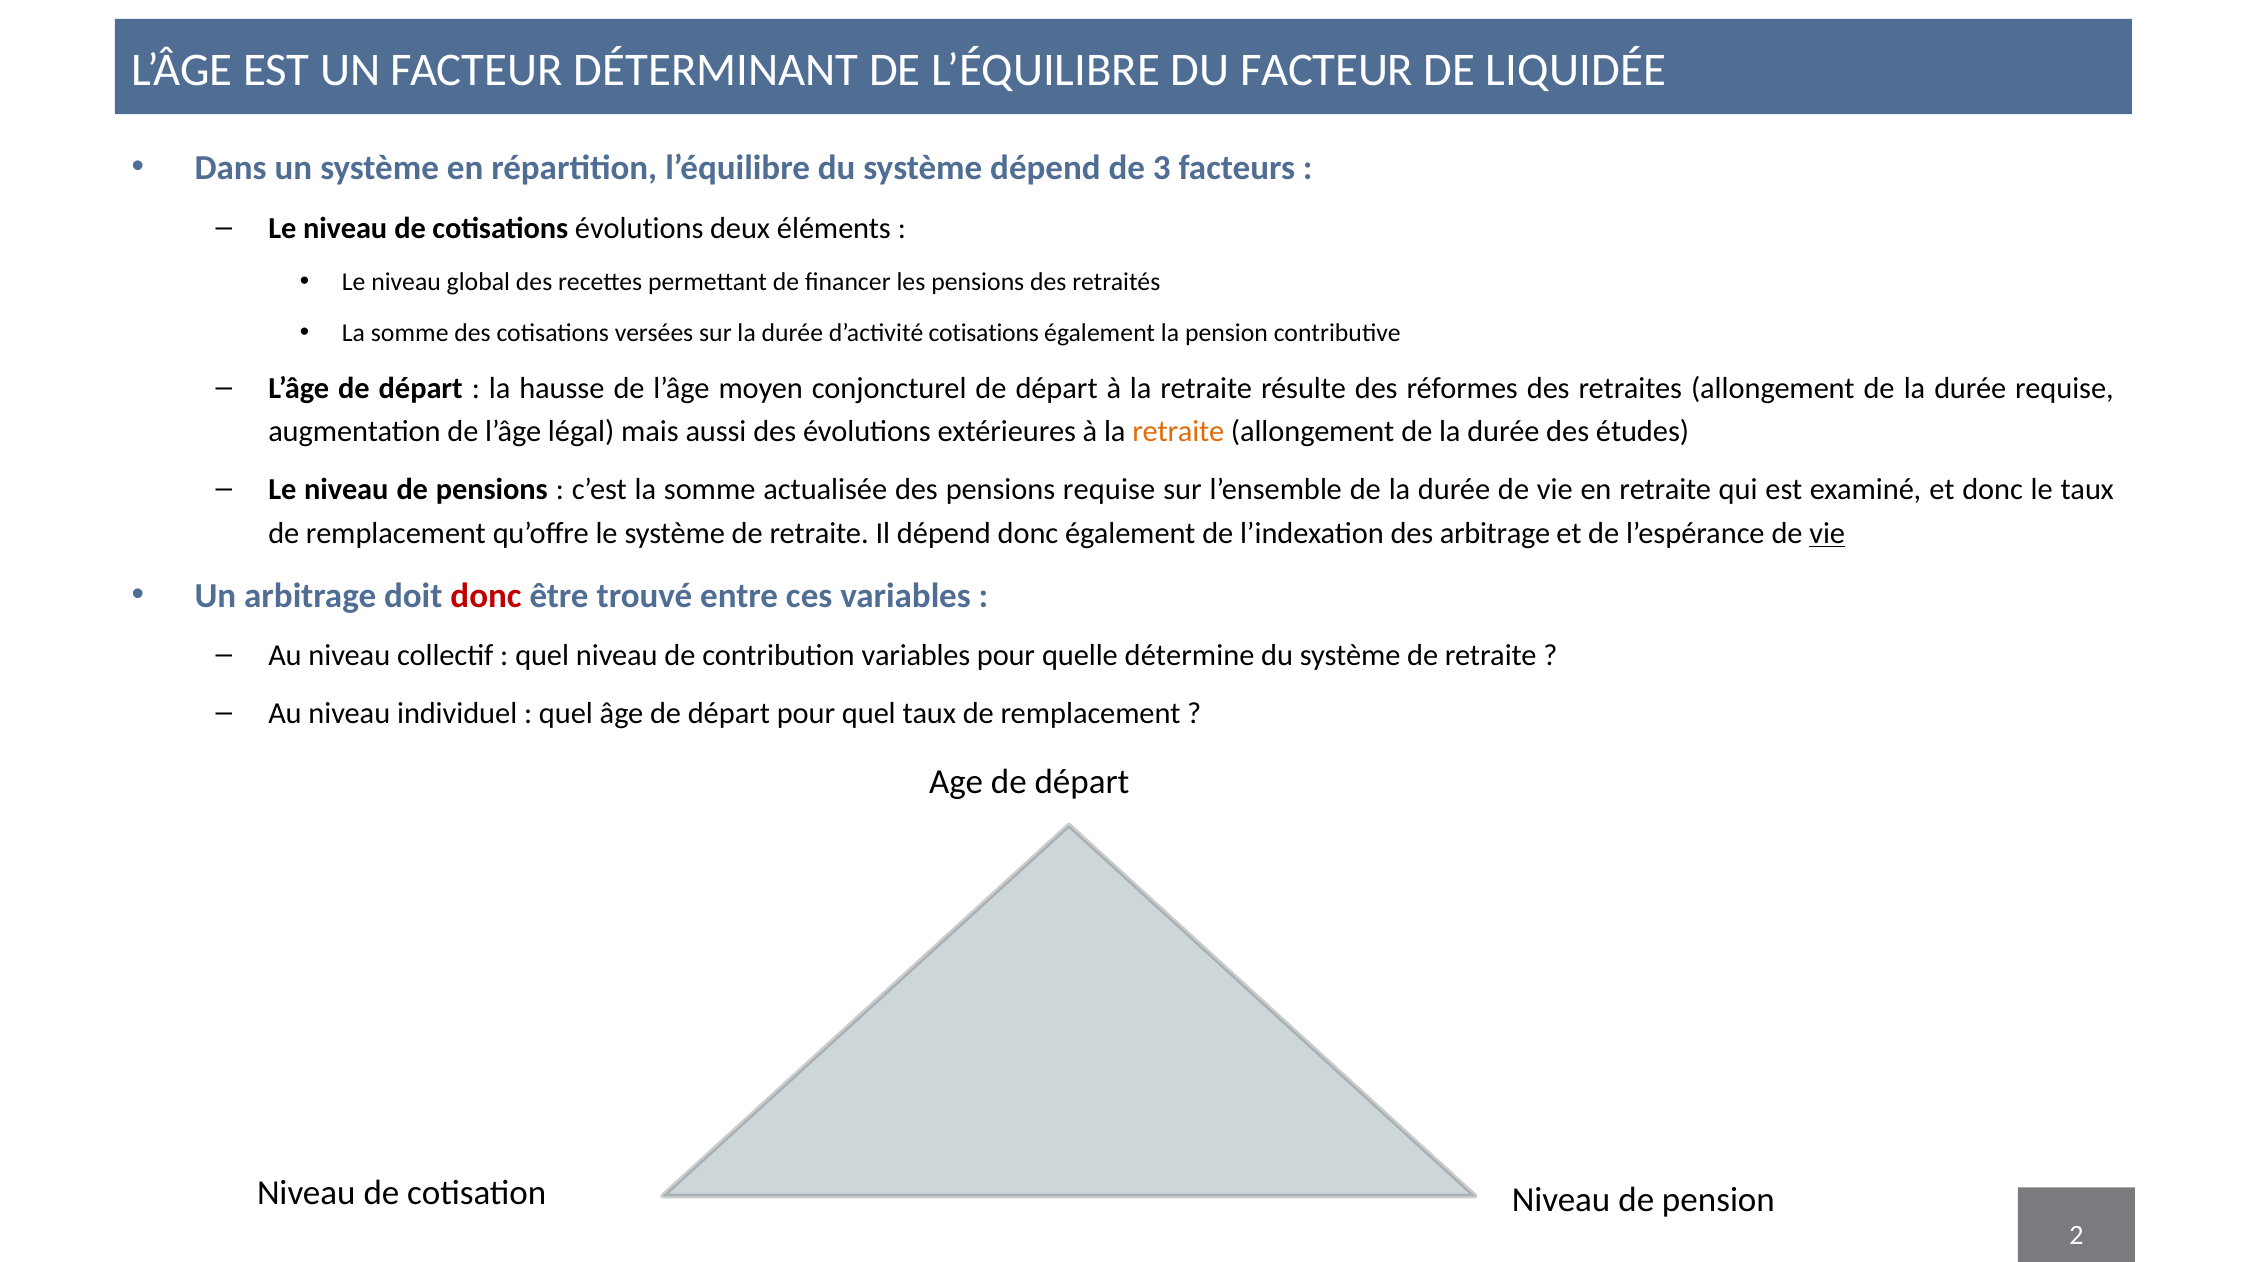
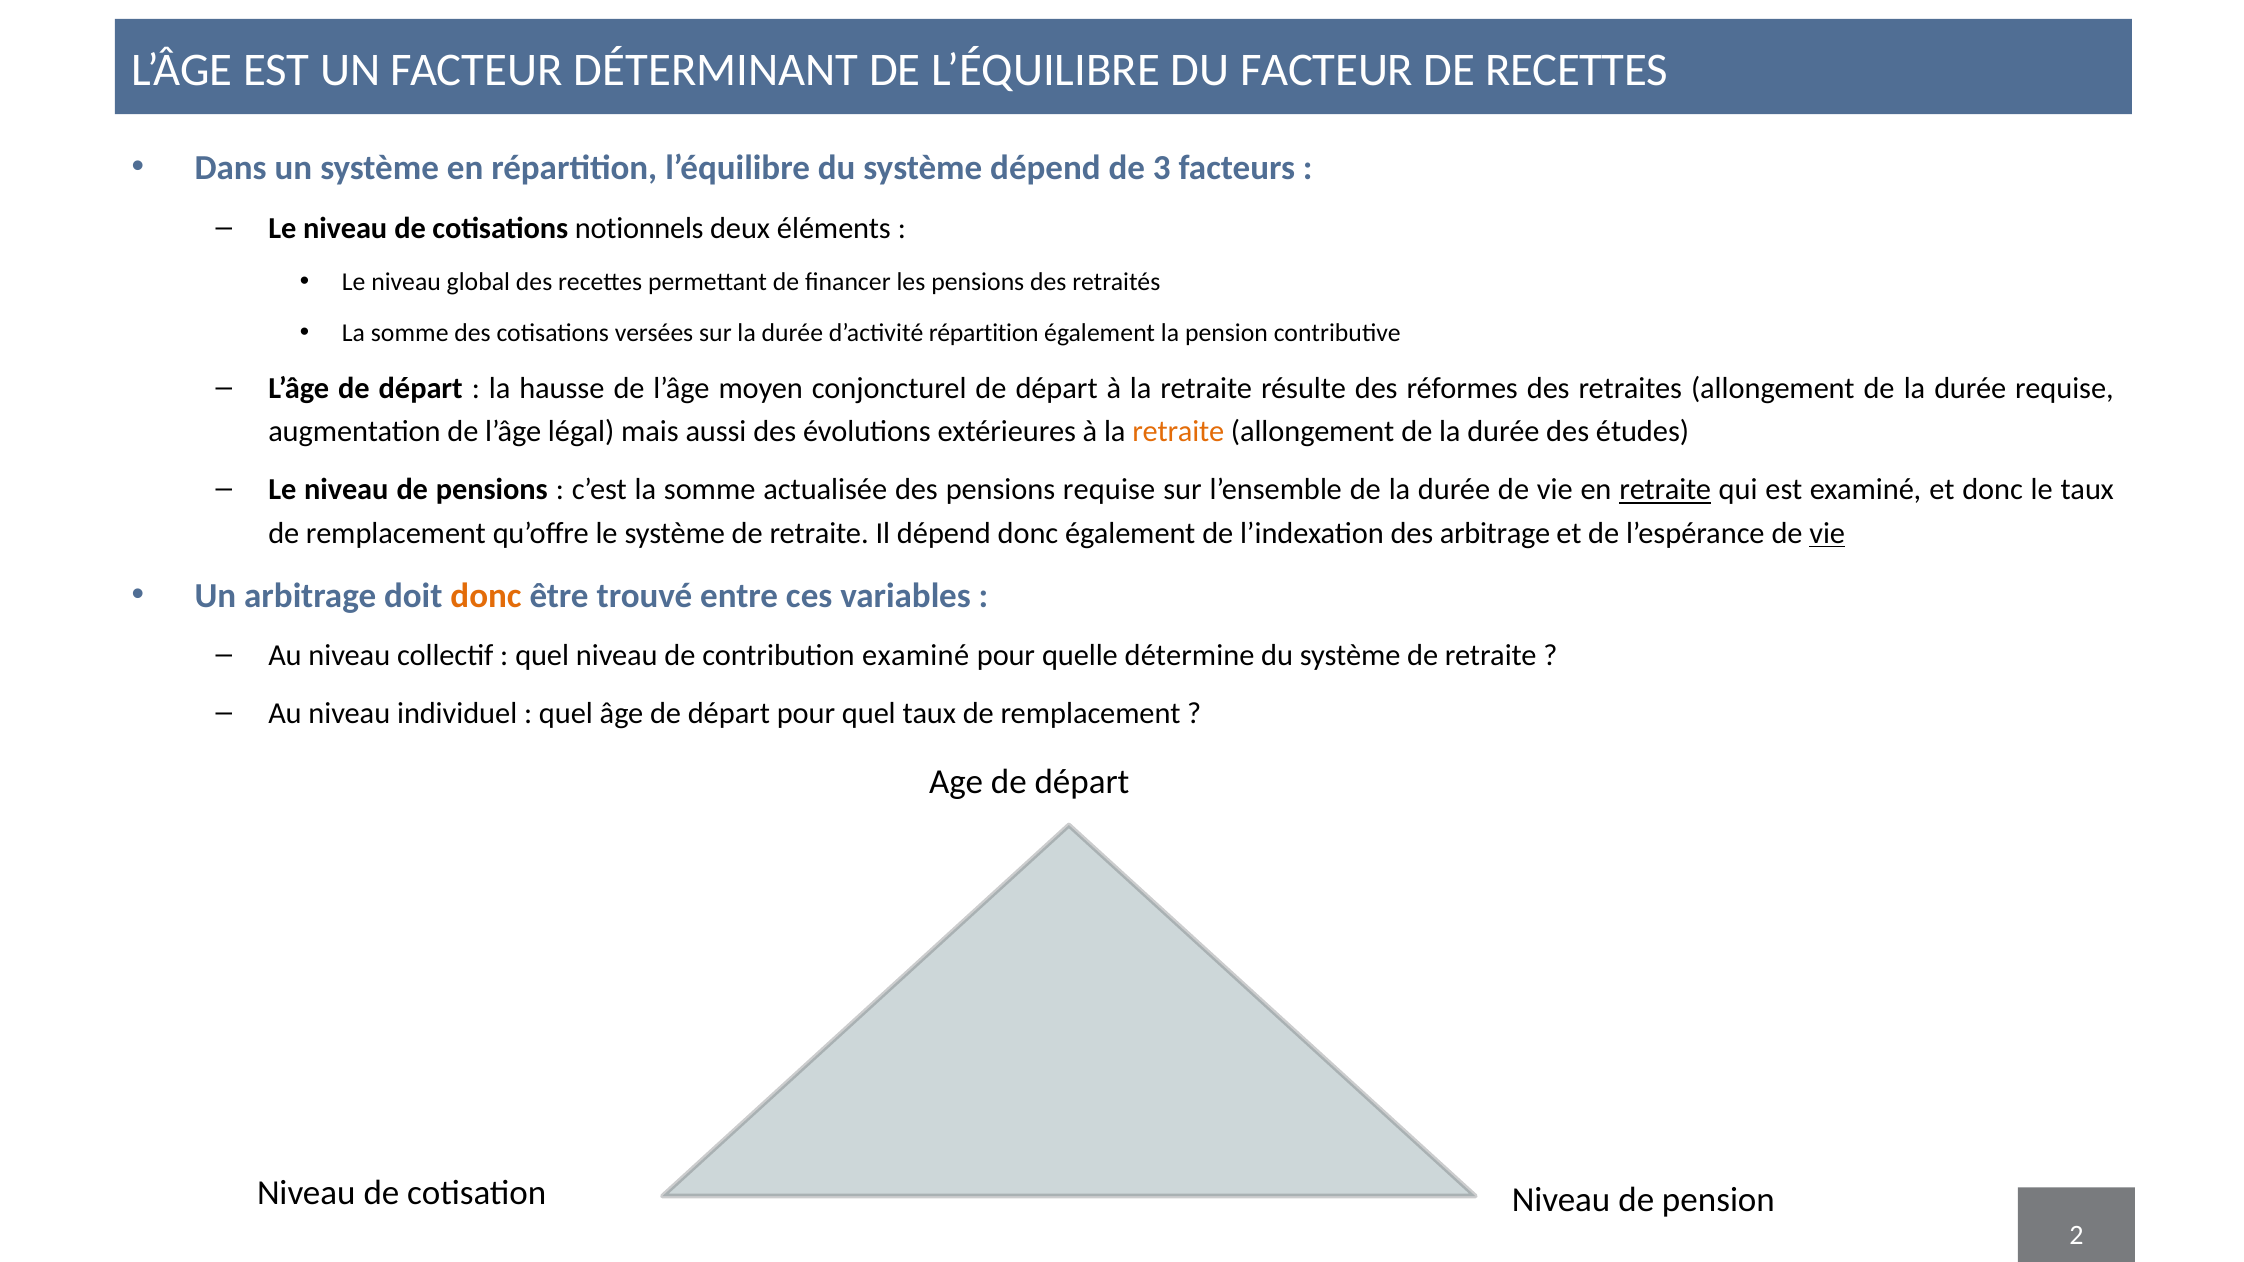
DE LIQUIDÉE: LIQUIDÉE -> RECETTES
cotisations évolutions: évolutions -> notionnels
d’activité cotisations: cotisations -> répartition
retraite at (1665, 490) underline: none -> present
donc at (486, 596) colour: red -> orange
contribution variables: variables -> examiné
